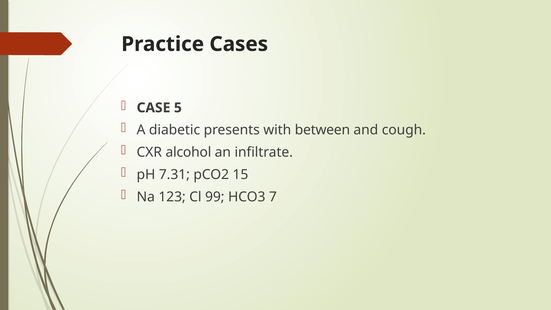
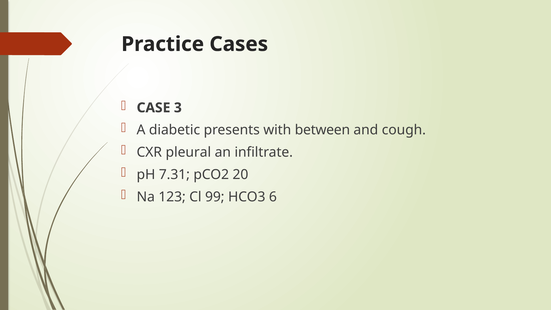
5: 5 -> 3
alcohol: alcohol -> pleural
15: 15 -> 20
7: 7 -> 6
